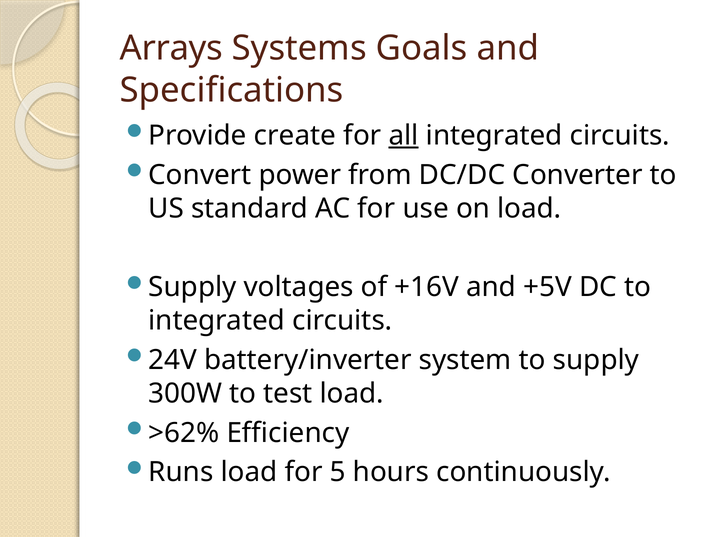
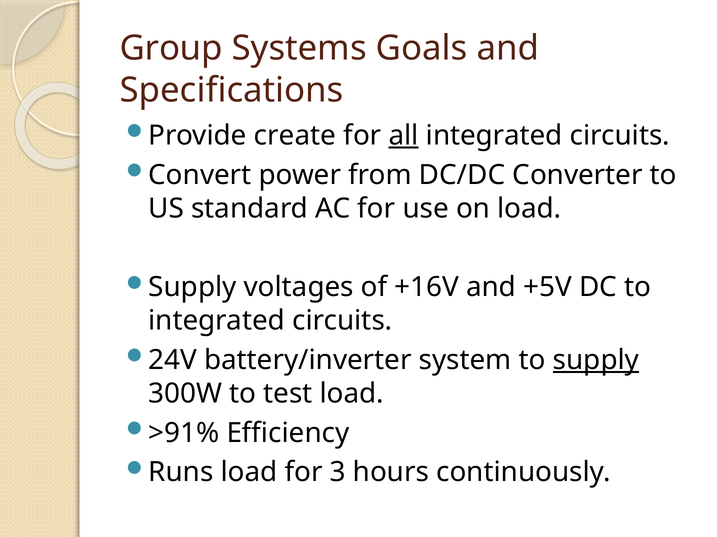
Arrays: Arrays -> Group
supply at (596, 361) underline: none -> present
>62%: >62% -> >91%
5: 5 -> 3
